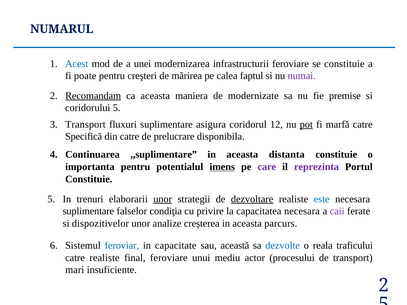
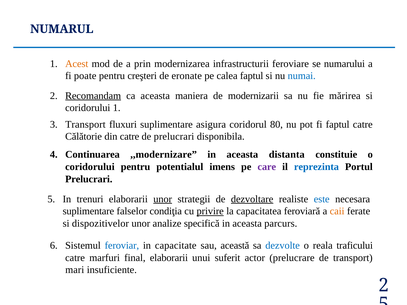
Acest colour: blue -> orange
unei: unei -> prin
se constituie: constituie -> numarului
mărirea: mărirea -> eronate
numai colour: purple -> blue
modernizate: modernizate -> modernizarii
premise: premise -> mărirea
coridorului 5: 5 -> 1
12: 12 -> 80
pot underline: present -> none
fi marfă: marfă -> faptul
Specifică: Specifică -> Călătorie
de prelucrare: prelucrare -> prelucrari
,,suplimentare: ,,suplimentare -> ,,modernizare
importanta at (90, 167): importanta -> coridorului
imens underline: present -> none
reprezinta colour: purple -> blue
Constituie at (89, 179): Constituie -> Prelucrari
privire underline: none -> present
capacitatea necesara: necesara -> feroviară
caii colour: purple -> orange
creșterea: creșterea -> specifică
catre realiste: realiste -> marfuri
final feroviare: feroviare -> elaborarii
mediu: mediu -> suferit
procesului: procesului -> prelucrare
